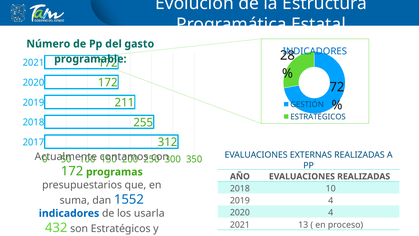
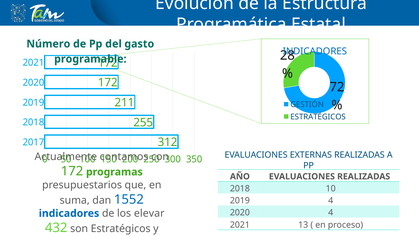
usarla: usarla -> elevar
